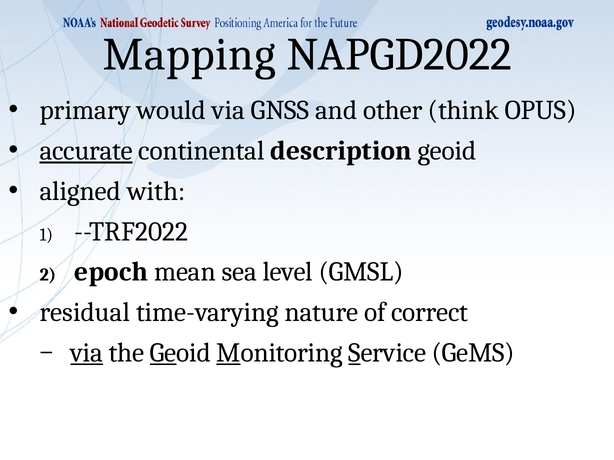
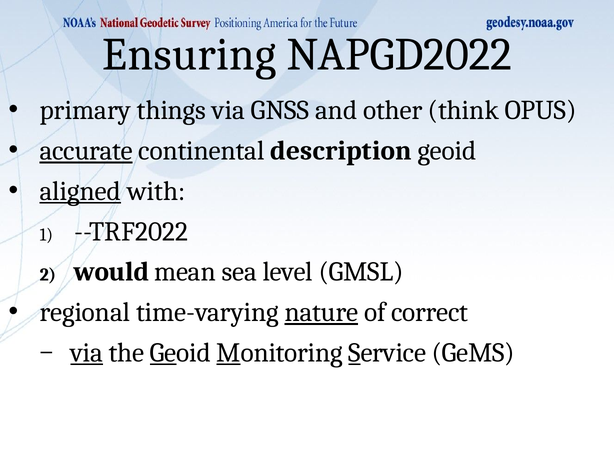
Mapping: Mapping -> Ensuring
would: would -> things
aligned underline: none -> present
epoch: epoch -> would
residual: residual -> regional
nature underline: none -> present
